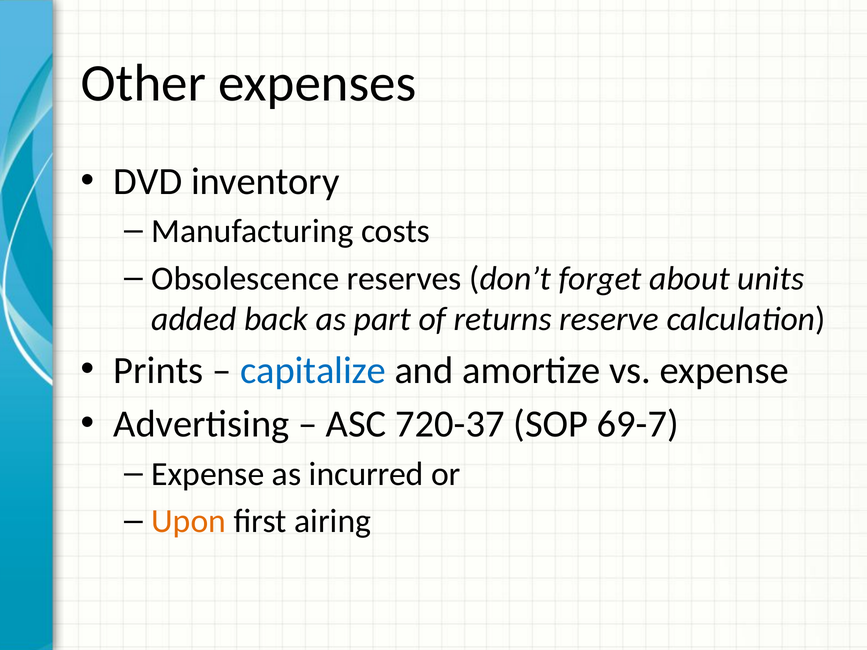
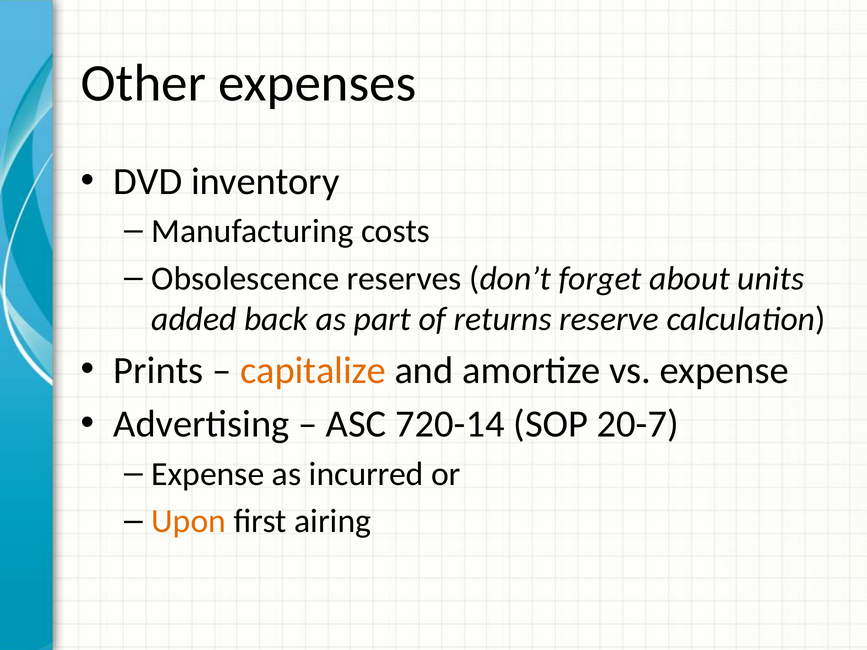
capitalize colour: blue -> orange
720-37: 720-37 -> 720-14
69-7: 69-7 -> 20-7
